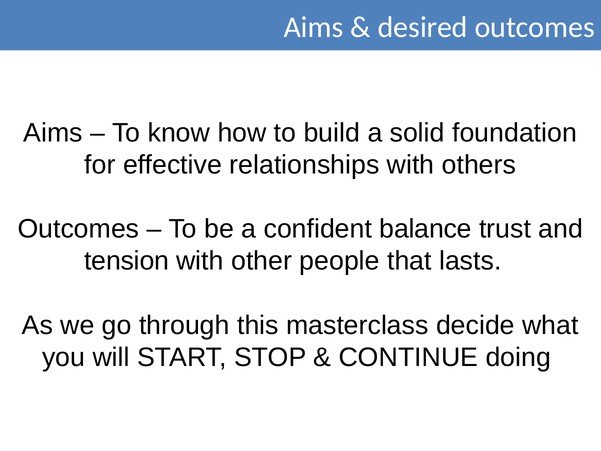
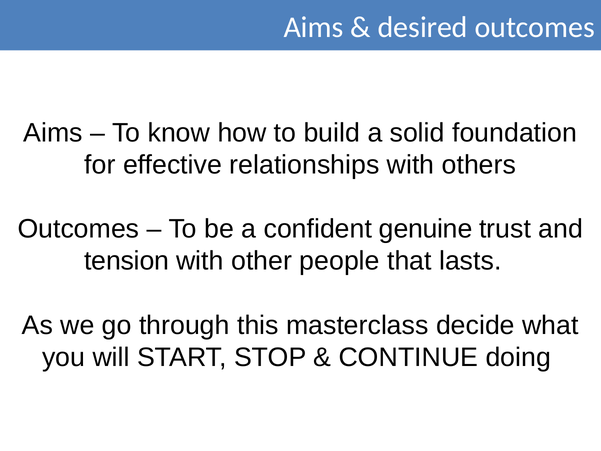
balance: balance -> genuine
